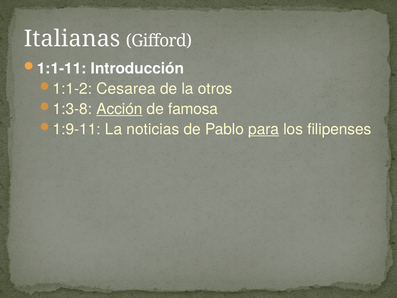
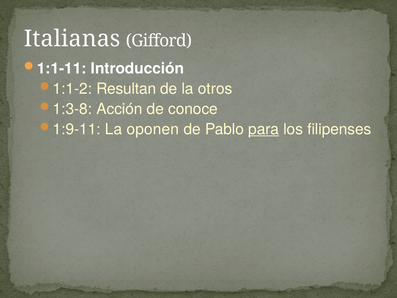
Cesarea: Cesarea -> Resultan
Acción underline: present -> none
famosa: famosa -> conoce
noticias: noticias -> oponen
